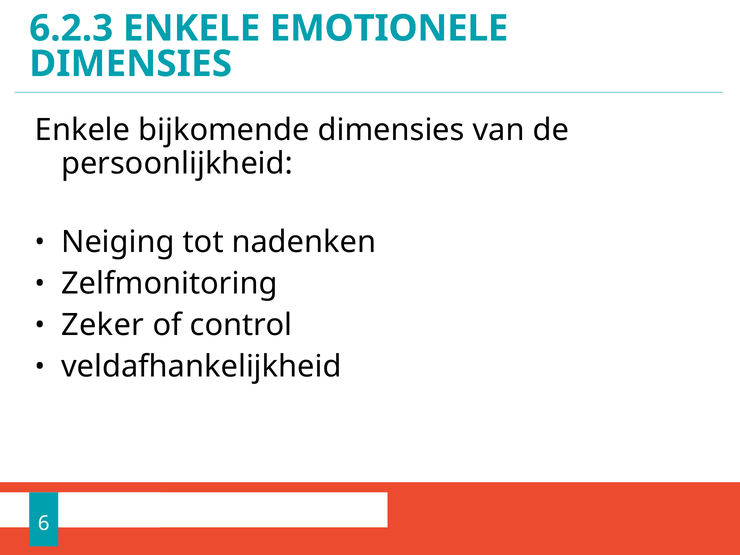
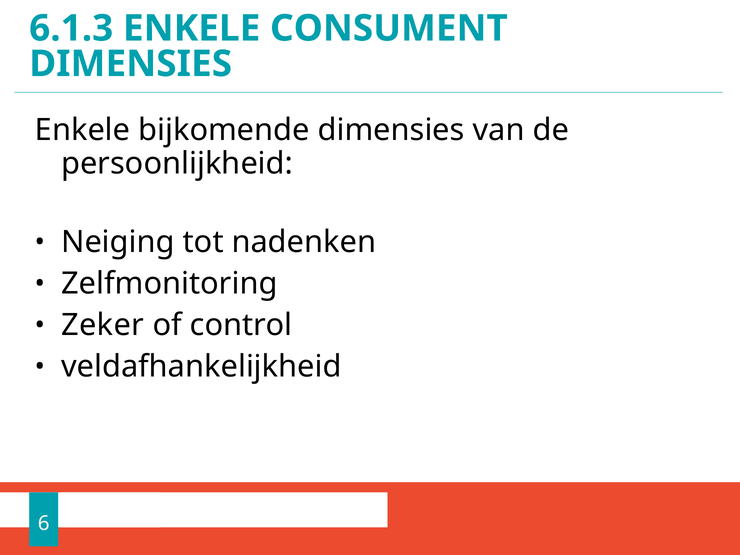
6.2.3: 6.2.3 -> 6.1.3
EMOTIONELE: EMOTIONELE -> CONSUMENT
